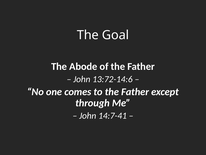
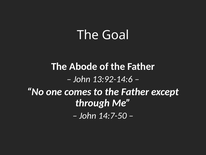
13:72-14:6: 13:72-14:6 -> 13:92-14:6
14:7-41: 14:7-41 -> 14:7-50
